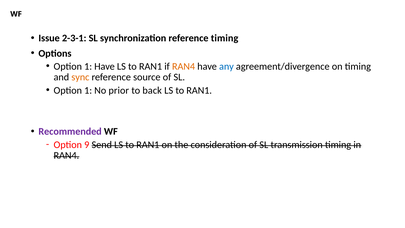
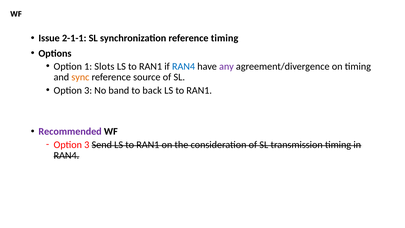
2-3-1: 2-3-1 -> 2-1-1
1 Have: Have -> Slots
RAN4 at (184, 66) colour: orange -> blue
any colour: blue -> purple
1 at (88, 90): 1 -> 3
prior: prior -> band
9 at (87, 145): 9 -> 3
